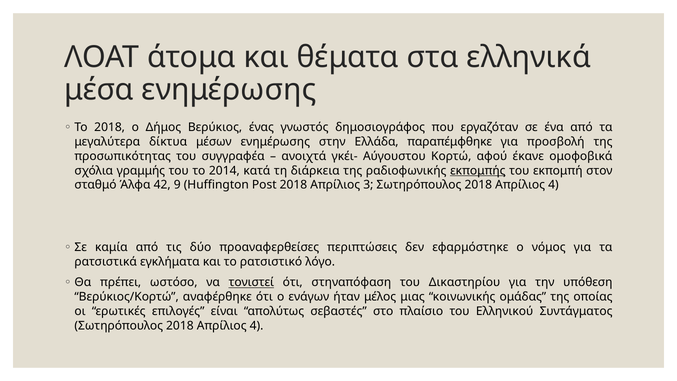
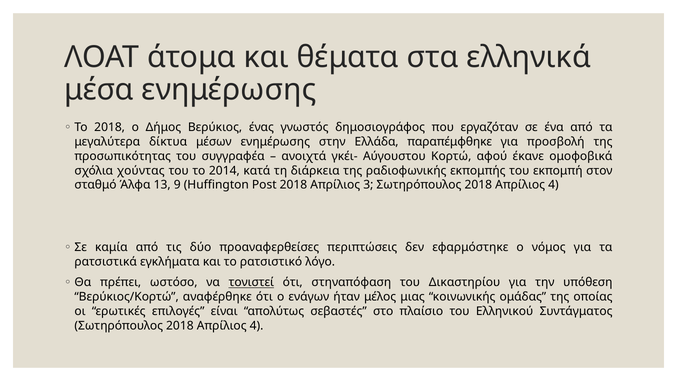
γραμμής: γραμμής -> χούντας
εκπομπής underline: present -> none
42: 42 -> 13
